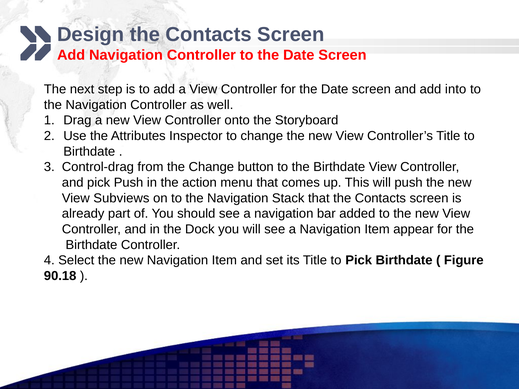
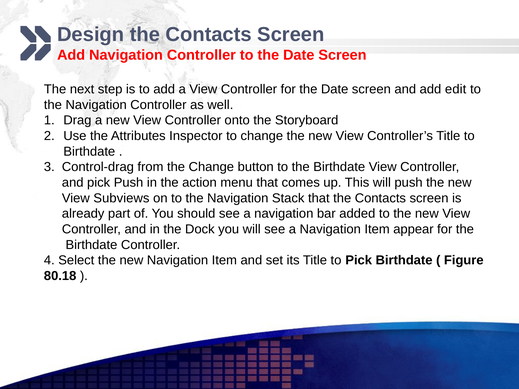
into: into -> edit
90.18: 90.18 -> 80.18
